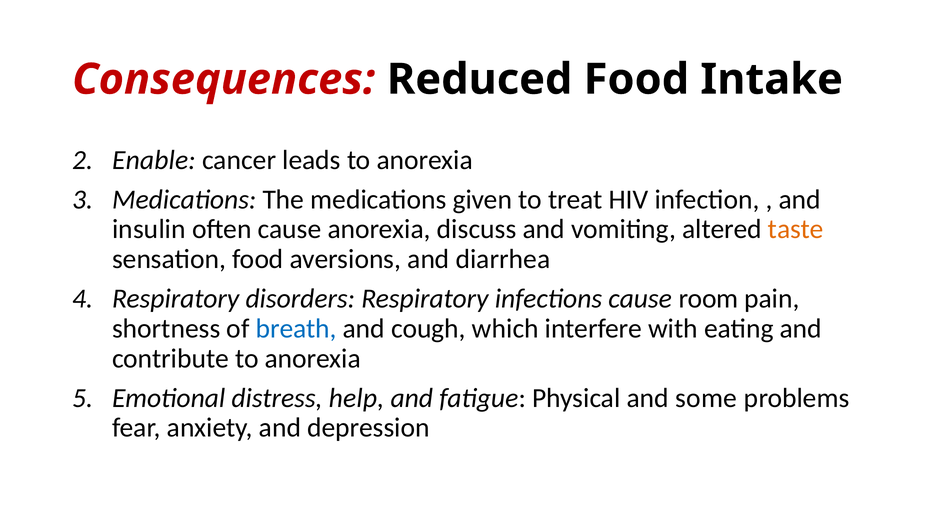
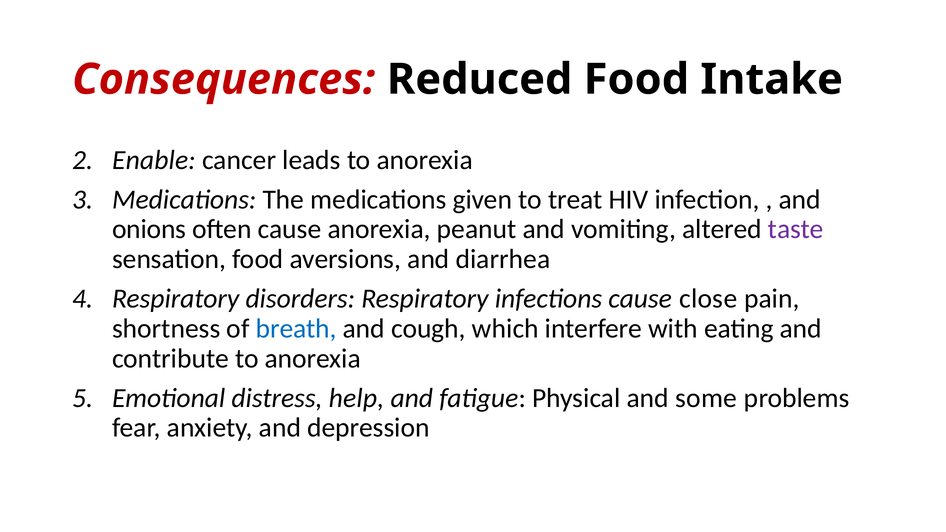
insulin: insulin -> onions
discuss: discuss -> peanut
taste colour: orange -> purple
room: room -> close
